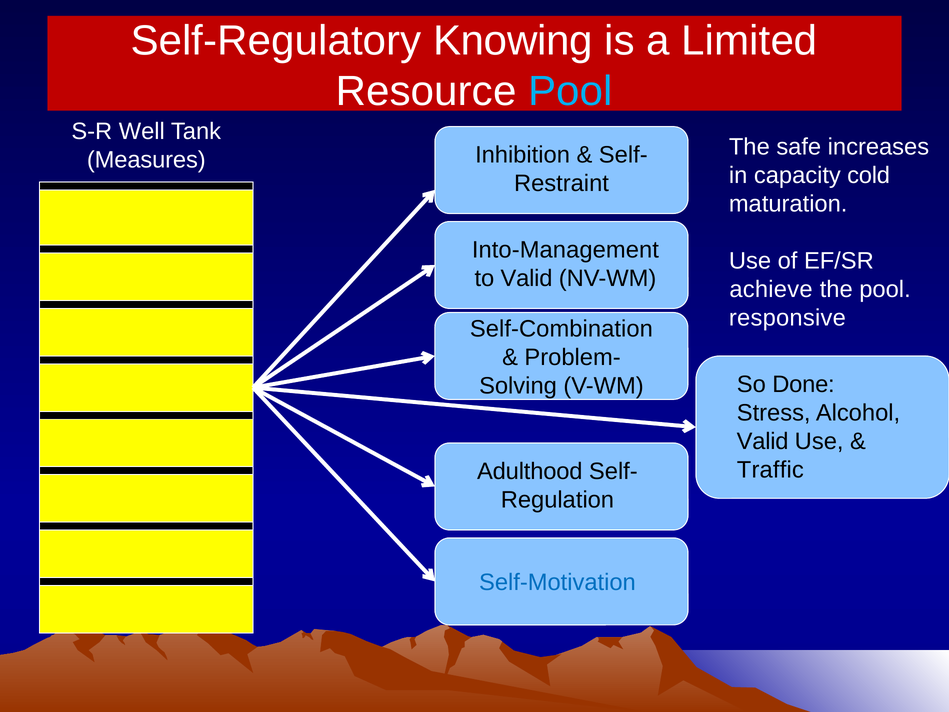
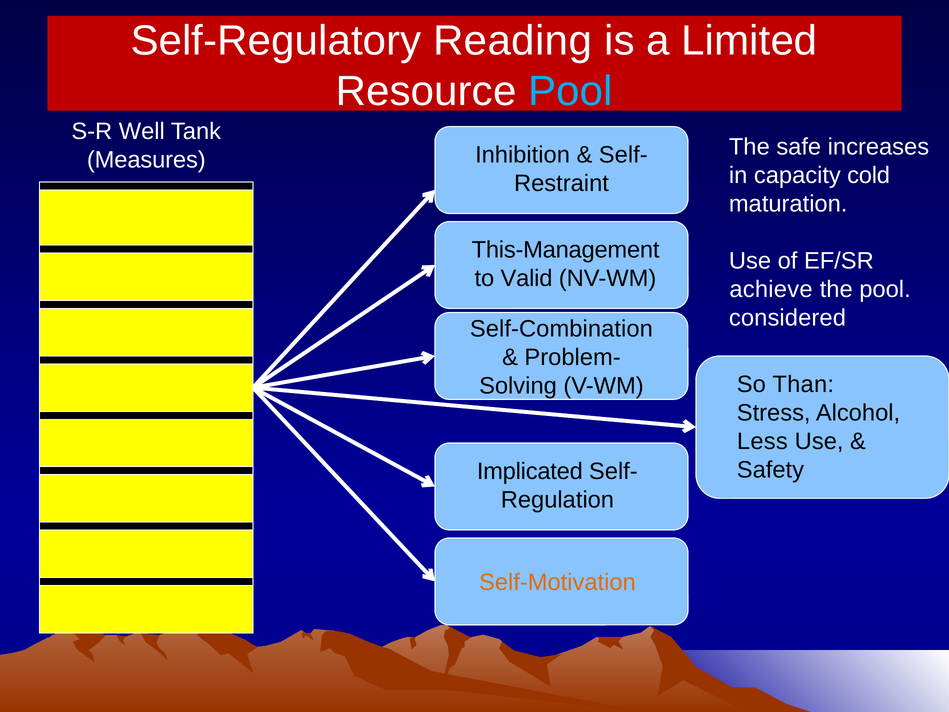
Knowing: Knowing -> Reading
Into-Management: Into-Management -> This-Management
responsive: responsive -> considered
Done: Done -> Than
Valid at (763, 441): Valid -> Less
Traffic: Traffic -> Safety
Adulthood: Adulthood -> Implicated
Self-Motivation colour: blue -> orange
